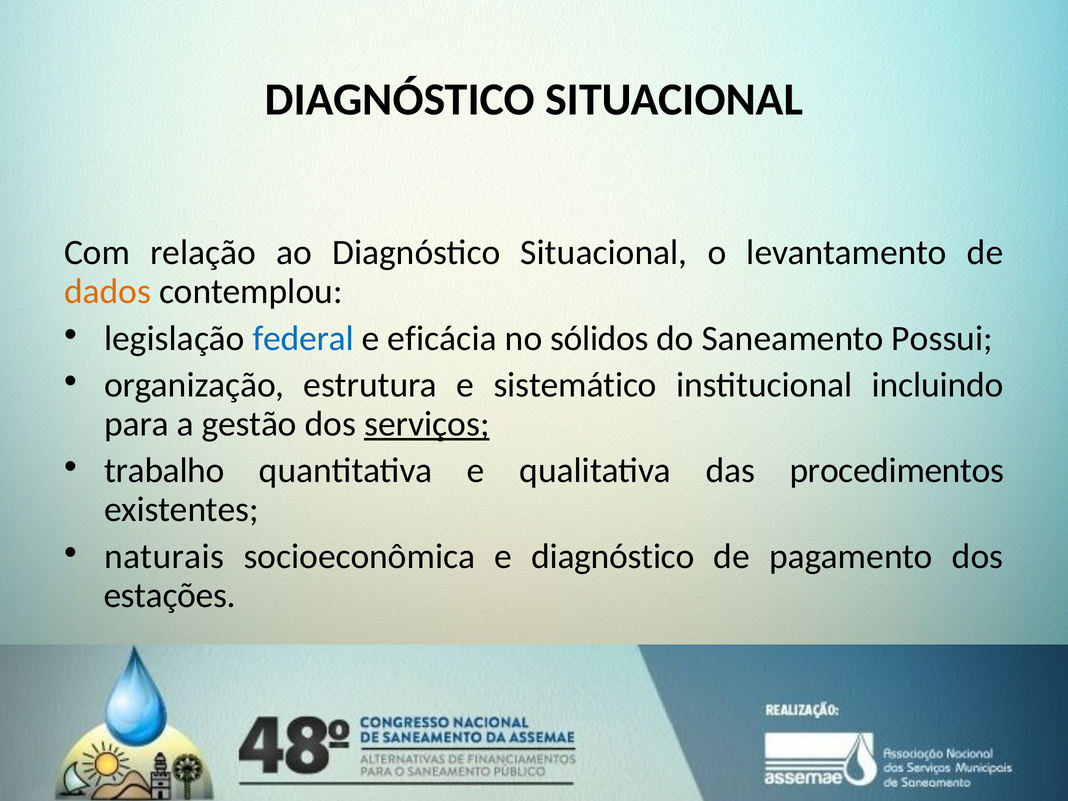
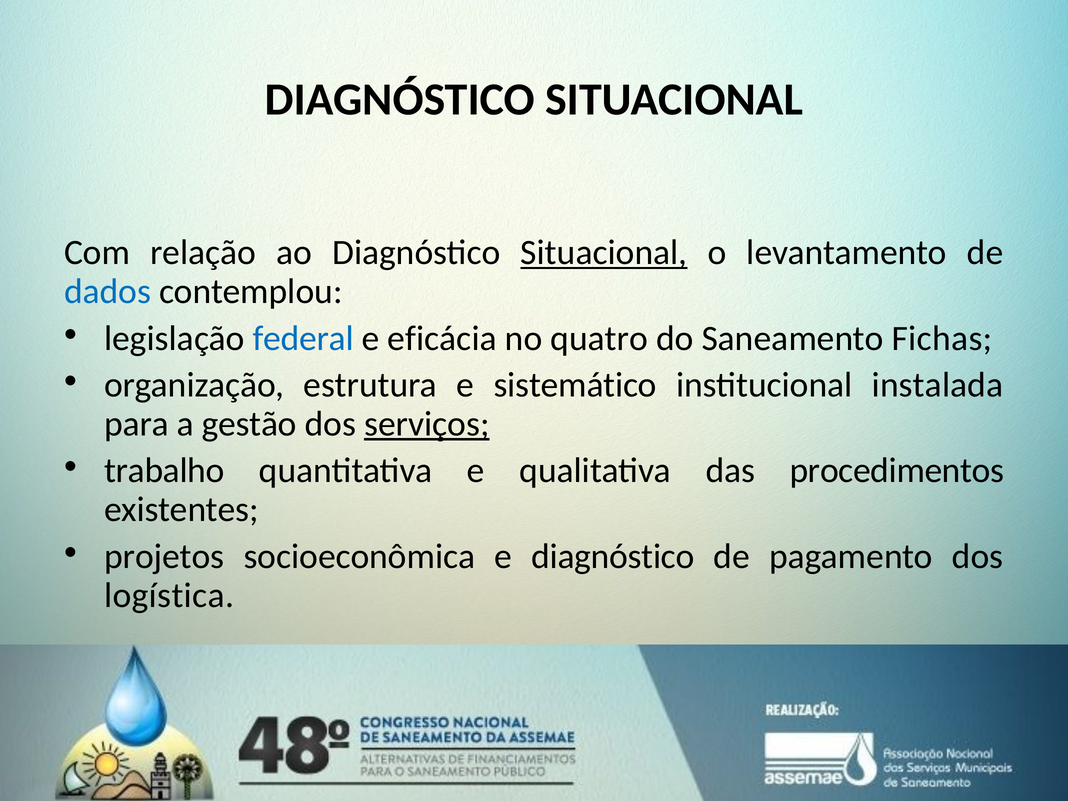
Situacional at (604, 253) underline: none -> present
dados colour: orange -> blue
sólidos: sólidos -> quatro
Possui: Possui -> Fichas
incluindo: incluindo -> instalada
naturais: naturais -> projetos
estações: estações -> logística
